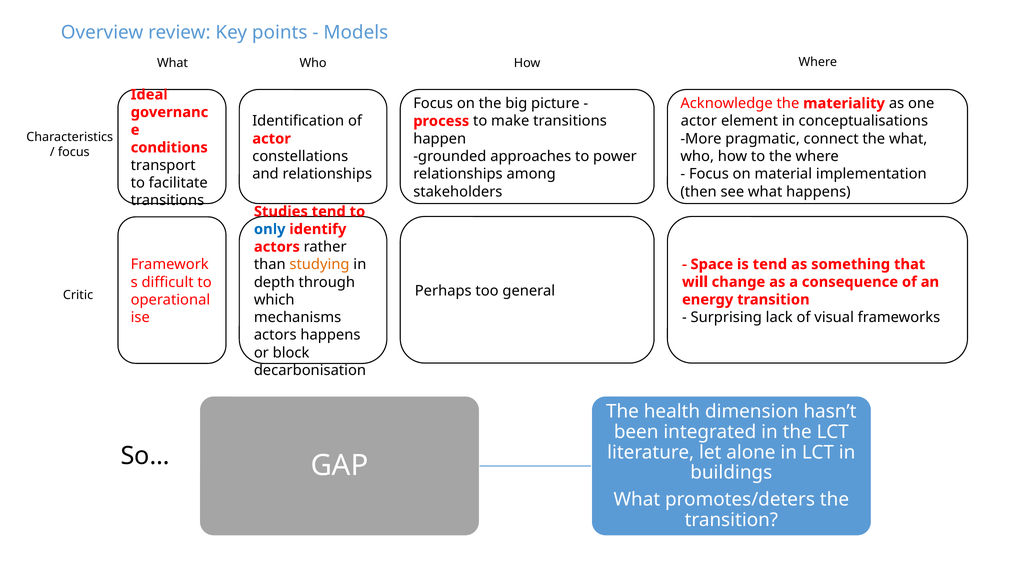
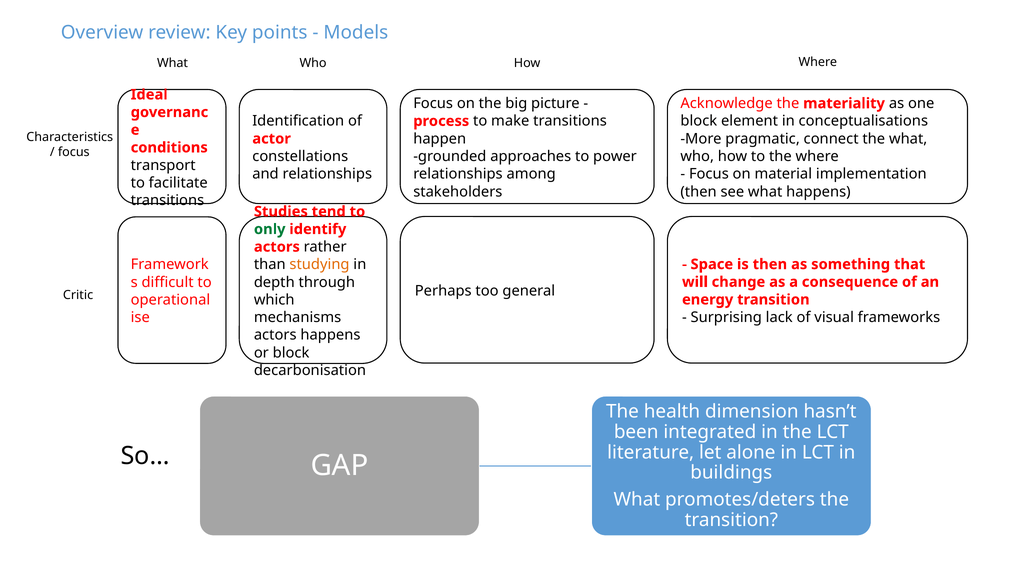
actor at (699, 121): actor -> block
only colour: blue -> green
is tend: tend -> then
